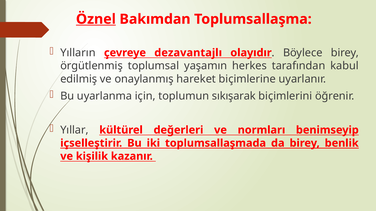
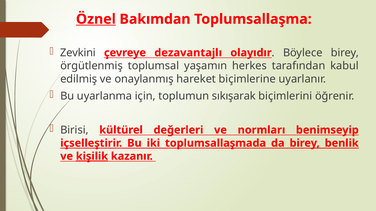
Yılların: Yılların -> Zevkini
Yıllar: Yıllar -> Birisi
kişilik underline: none -> present
